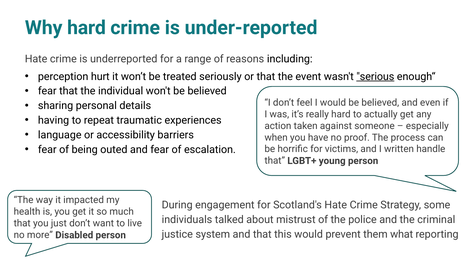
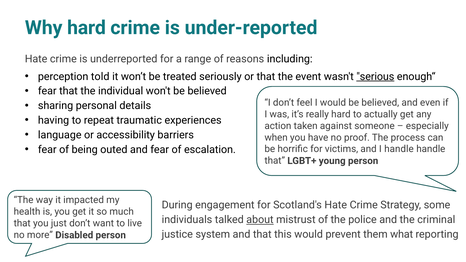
hurt: hurt -> told
I written: written -> handle
about underline: none -> present
